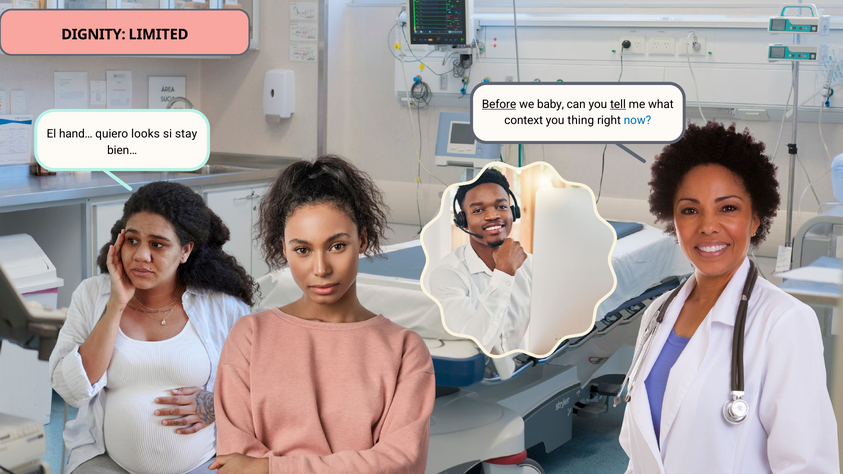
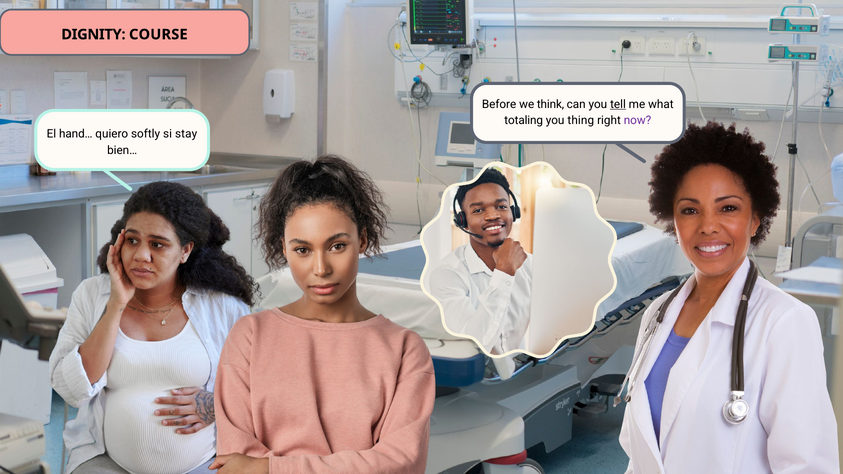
LIMITED: LIMITED -> COURSE
Before underline: present -> none
baby: baby -> think
context: context -> totaling
now colour: blue -> purple
looks: looks -> softly
